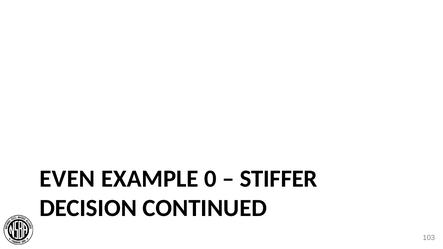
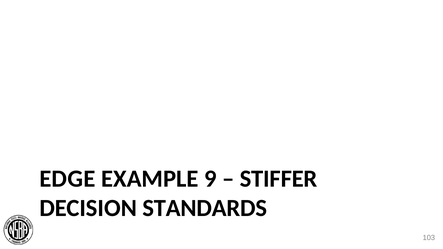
EVEN: EVEN -> EDGE
0: 0 -> 9
CONTINUED: CONTINUED -> STANDARDS
